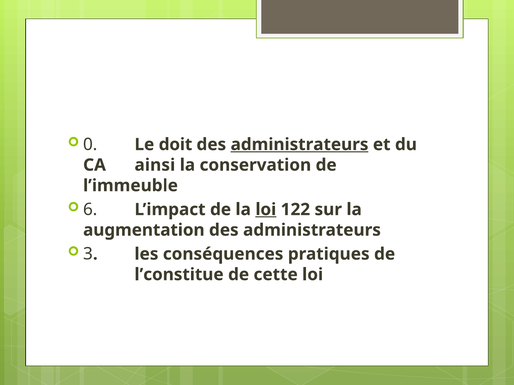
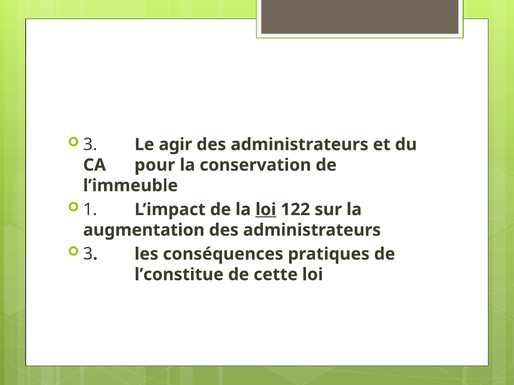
0 at (90, 145): 0 -> 3
doit: doit -> agir
administrateurs at (300, 145) underline: present -> none
ainsi: ainsi -> pour
6: 6 -> 1
